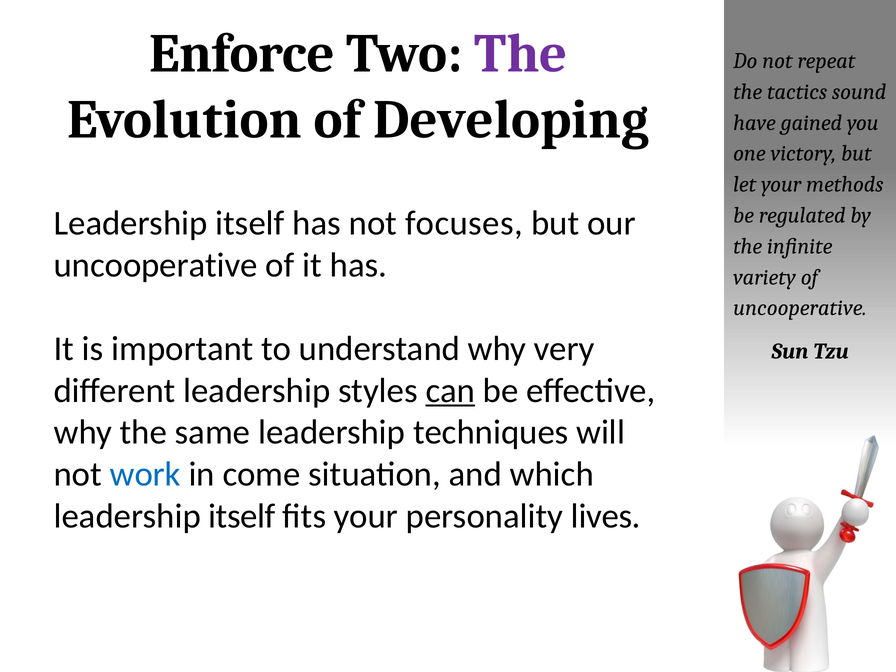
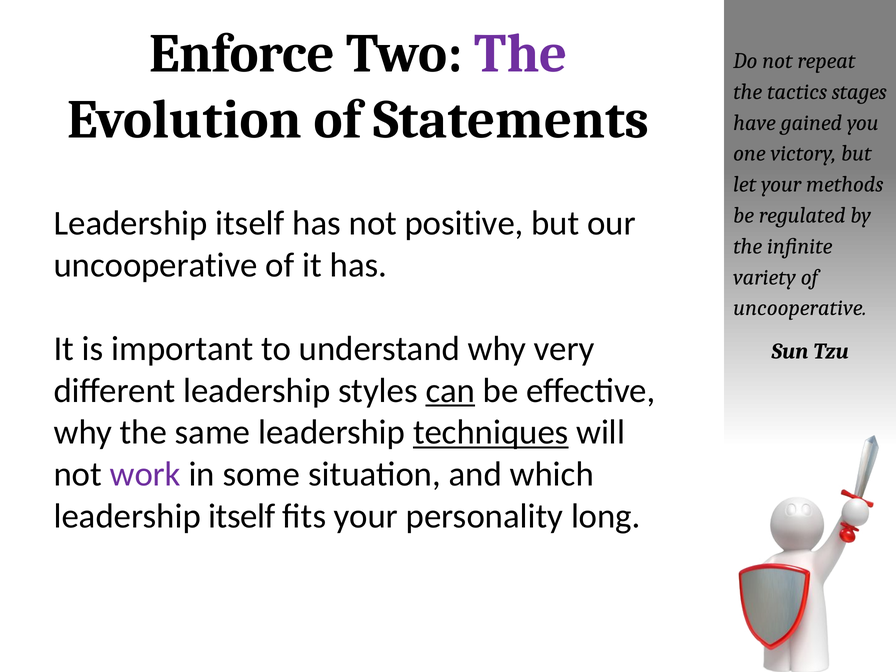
sound: sound -> stages
Developing: Developing -> Statements
focuses: focuses -> positive
techniques underline: none -> present
work colour: blue -> purple
come: come -> some
lives: lives -> long
